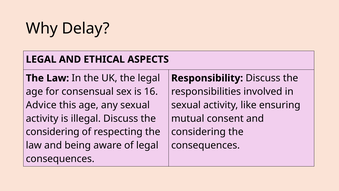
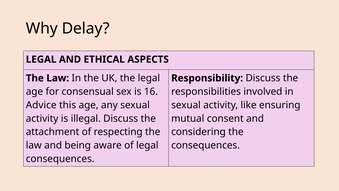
considering at (53, 132): considering -> attachment
